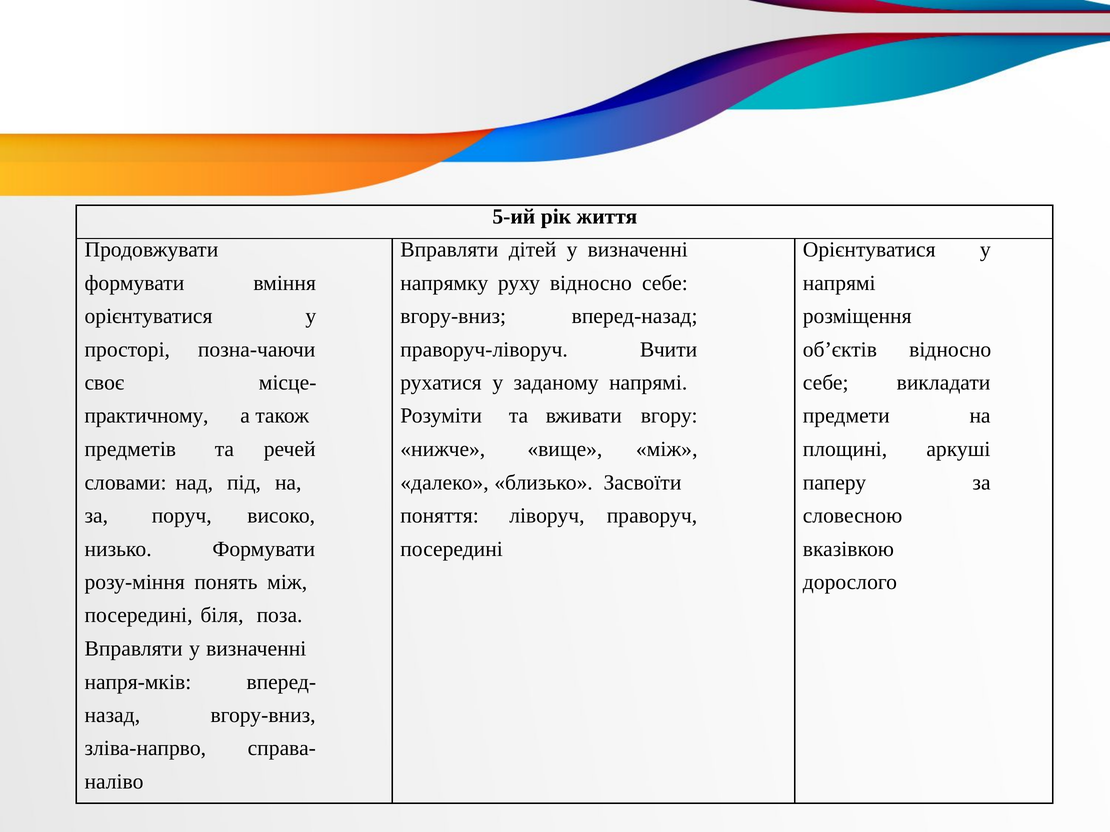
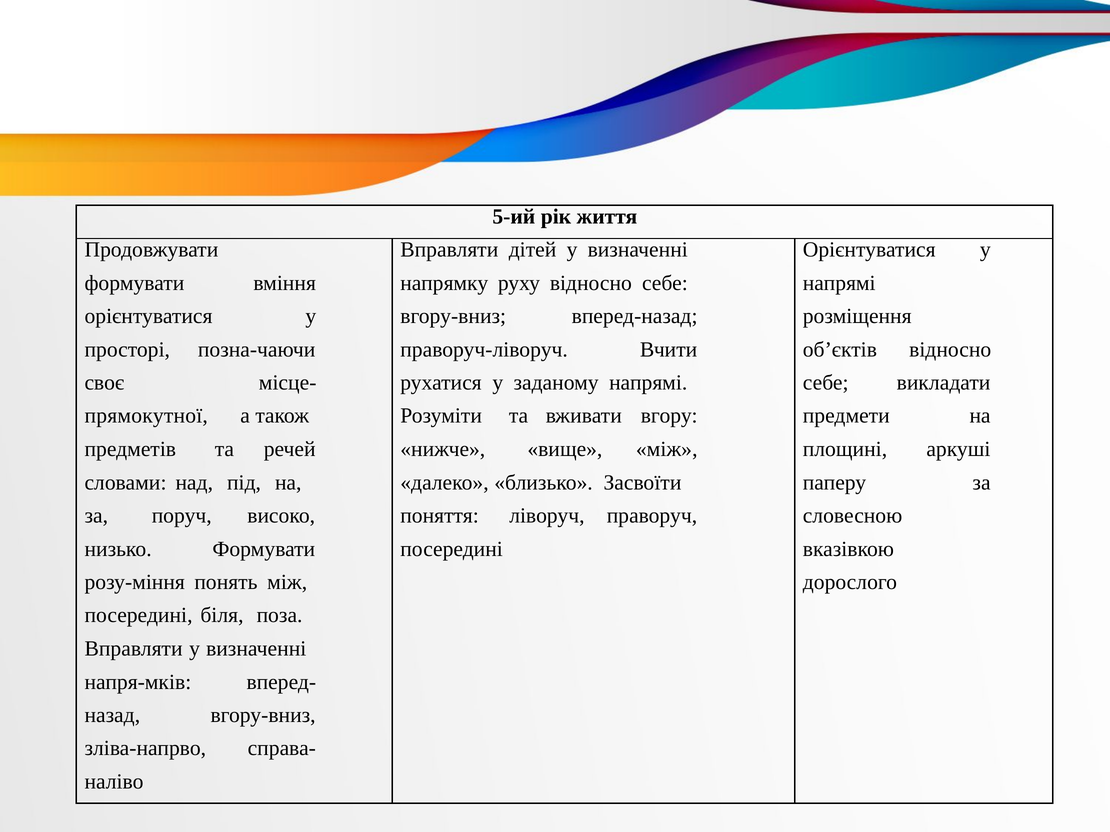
практичному: практичному -> прямокутної
